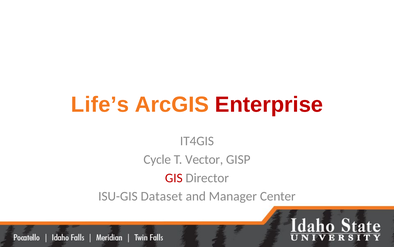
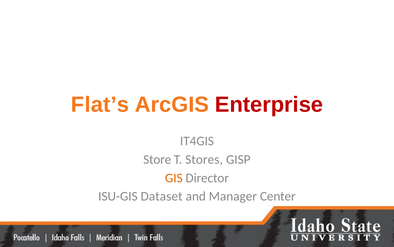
Life’s: Life’s -> Flat’s
Cycle: Cycle -> Store
Vector: Vector -> Stores
GIS colour: red -> orange
